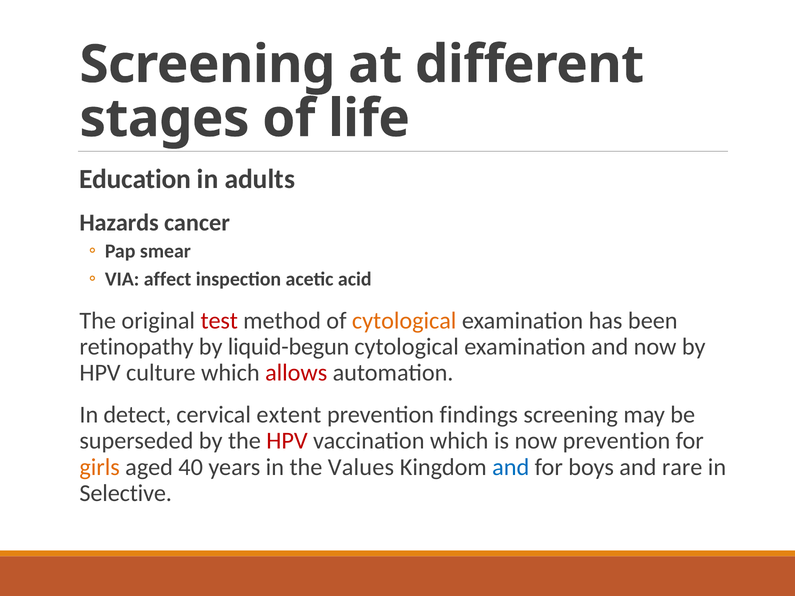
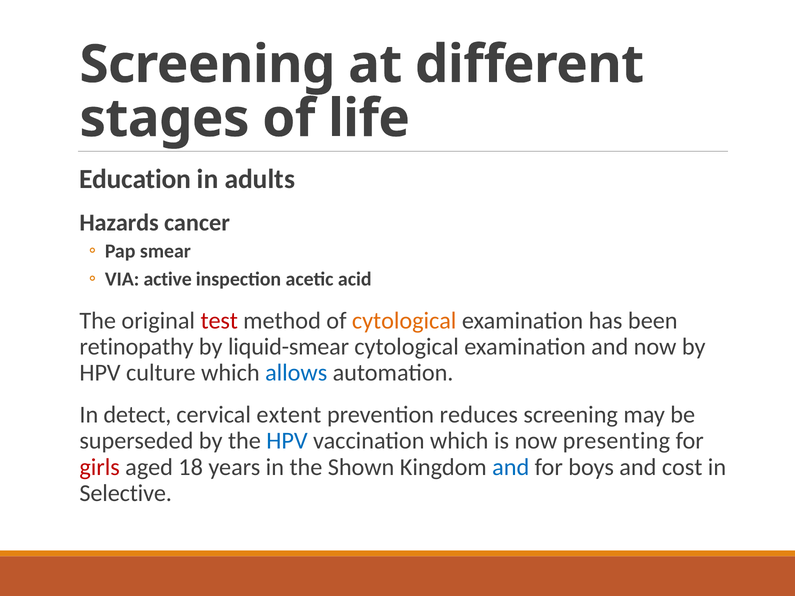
affect: affect -> active
liquid-begun: liquid-begun -> liquid-smear
allows colour: red -> blue
findings: findings -> reduces
HPV at (287, 441) colour: red -> blue
now prevention: prevention -> presenting
girls colour: orange -> red
40: 40 -> 18
Values: Values -> Shown
rare: rare -> cost
